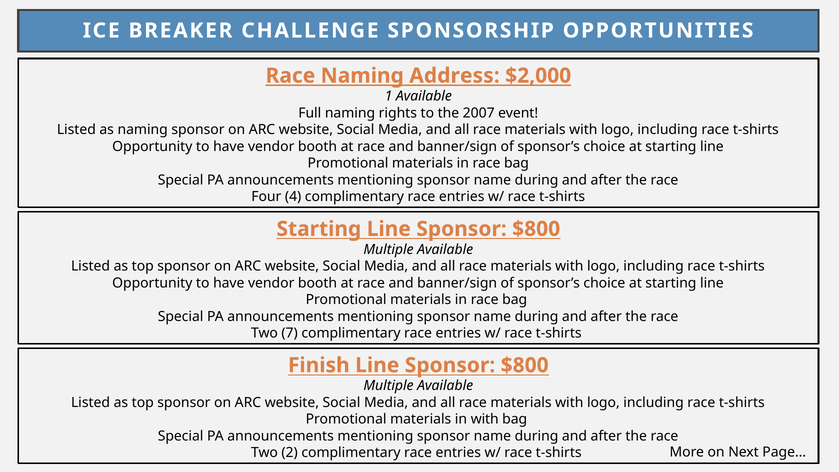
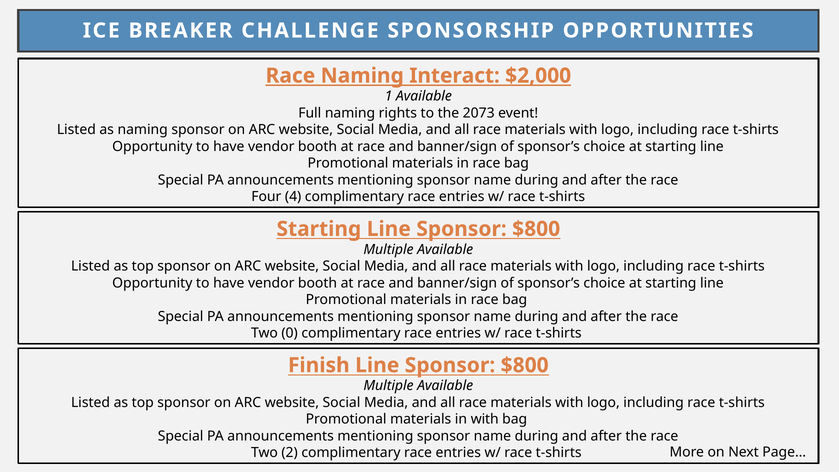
Address: Address -> Interact
2007: 2007 -> 2073
7: 7 -> 0
